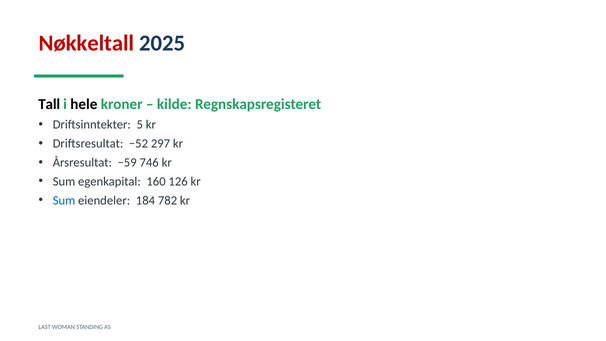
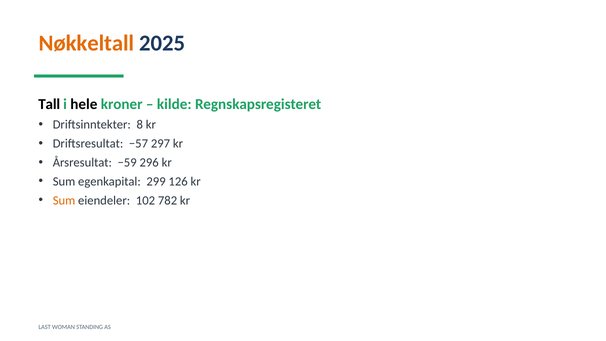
Nøkkeltall colour: red -> orange
5: 5 -> 8
−52: −52 -> −57
746: 746 -> 296
160: 160 -> 299
Sum at (64, 200) colour: blue -> orange
184: 184 -> 102
